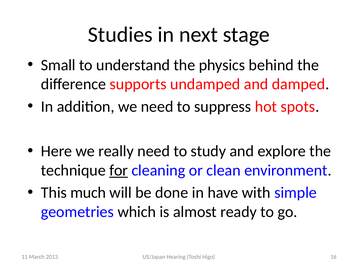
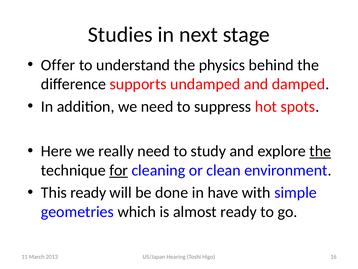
Small: Small -> Offer
the at (320, 151) underline: none -> present
This much: much -> ready
